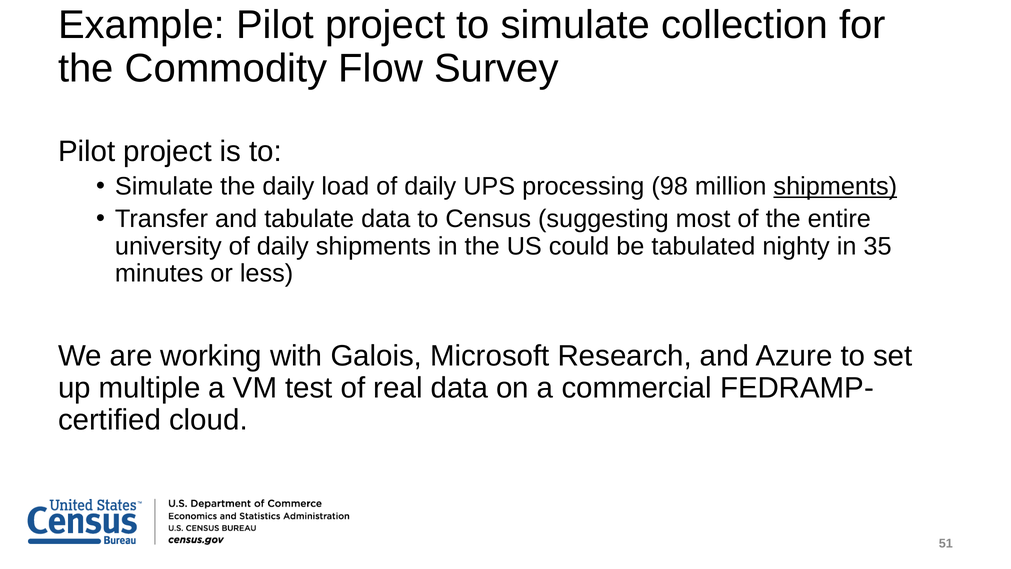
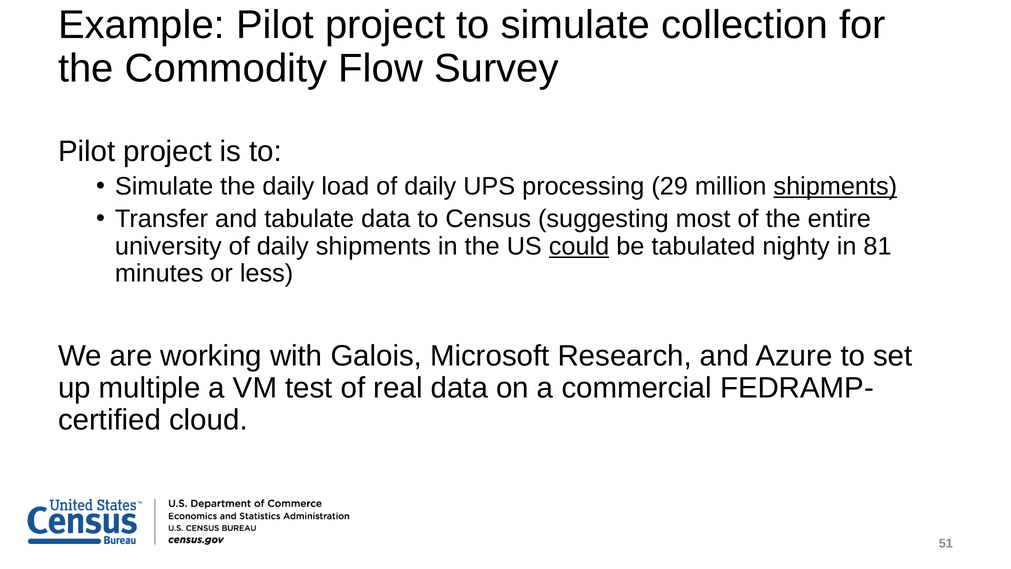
98: 98 -> 29
could underline: none -> present
35: 35 -> 81
